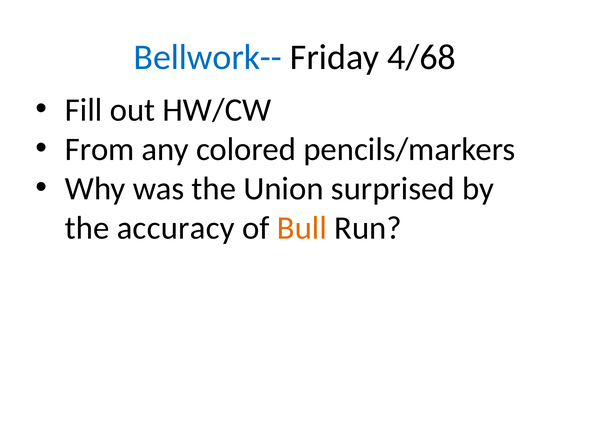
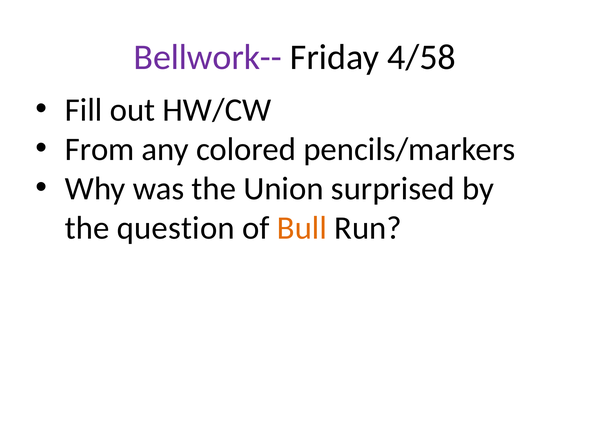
Bellwork-- colour: blue -> purple
4/68: 4/68 -> 4/58
accuracy: accuracy -> question
